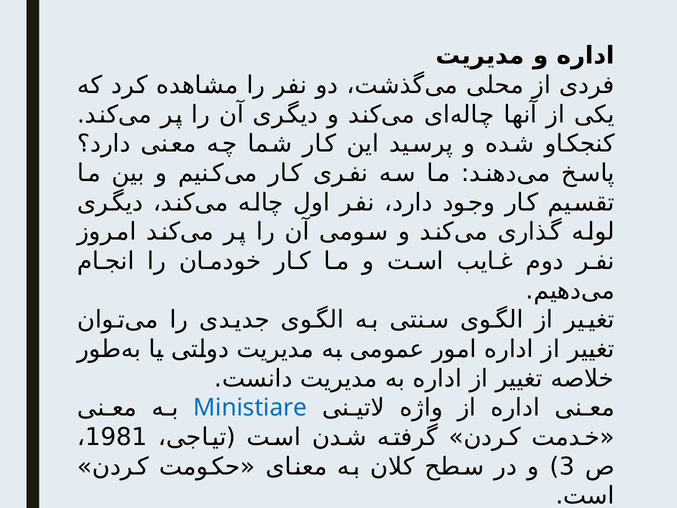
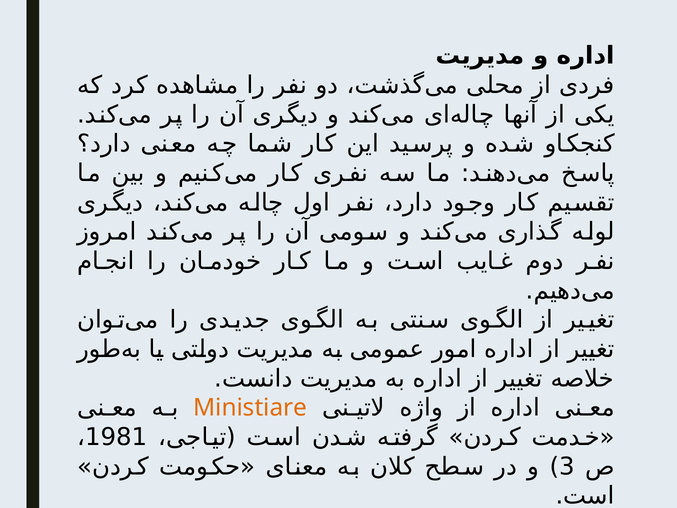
Ministiare colour: blue -> orange
